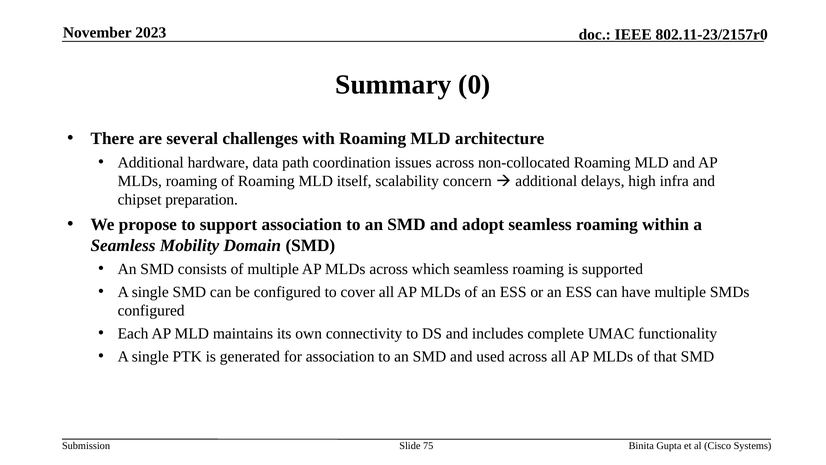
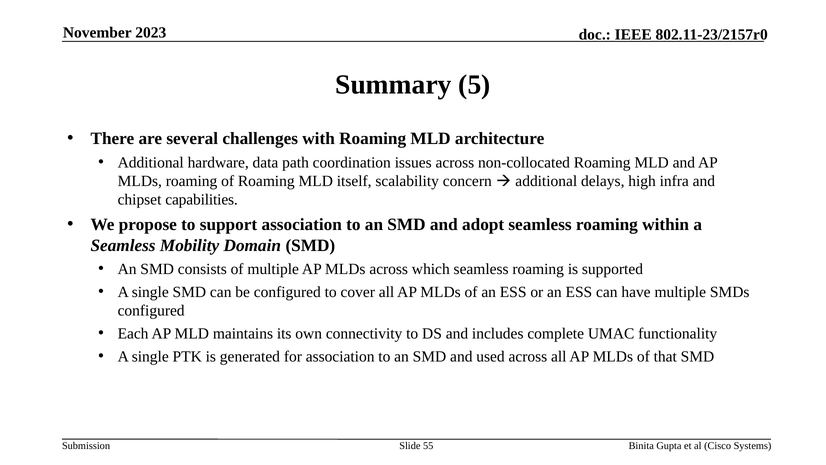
0: 0 -> 5
preparation: preparation -> capabilities
75: 75 -> 55
